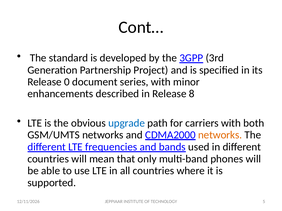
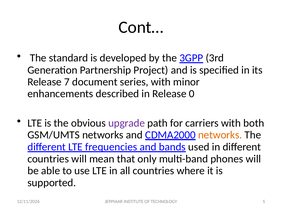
0: 0 -> 7
8: 8 -> 0
upgrade colour: blue -> purple
